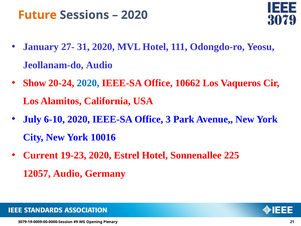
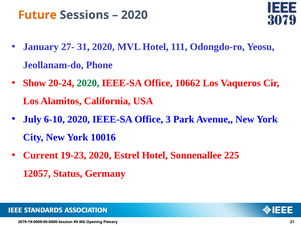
Jeollanam-do Audio: Audio -> Phone
2020 at (88, 83) colour: blue -> green
12057 Audio: Audio -> Status
